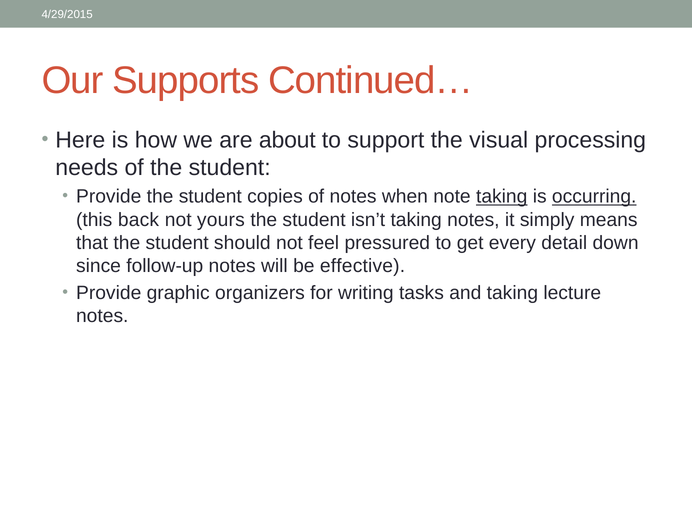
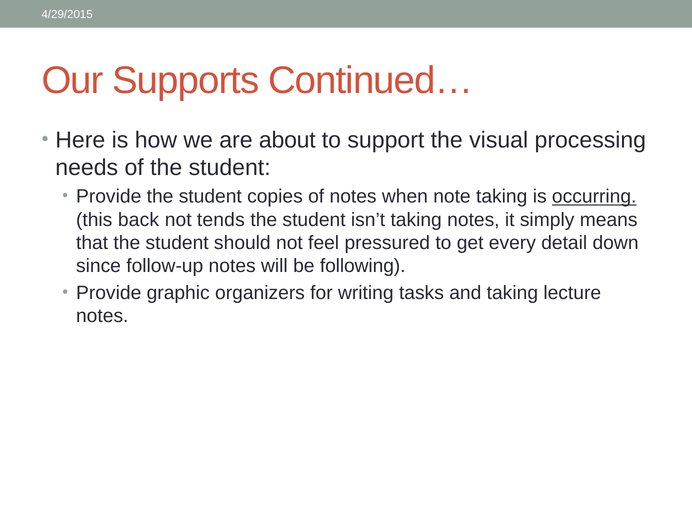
taking at (502, 197) underline: present -> none
yours: yours -> tends
effective: effective -> following
